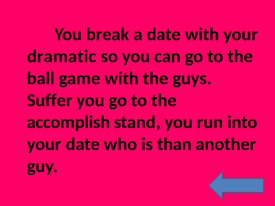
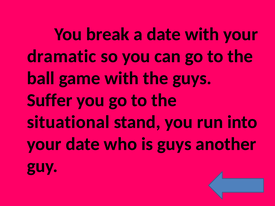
accomplish: accomplish -> situational
is than: than -> guys
